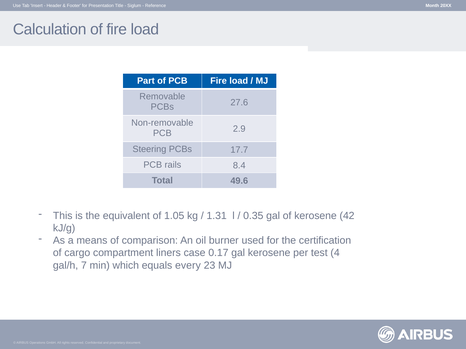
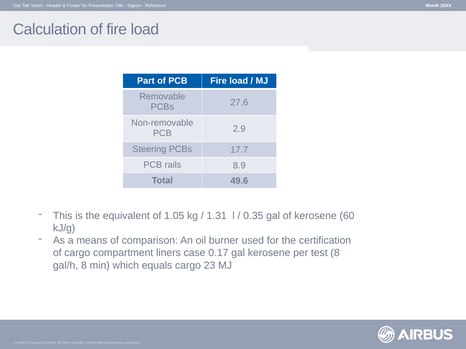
8.4: 8.4 -> 8.9
42: 42 -> 60
test 4: 4 -> 8
gal/h 7: 7 -> 8
equals every: every -> cargo
